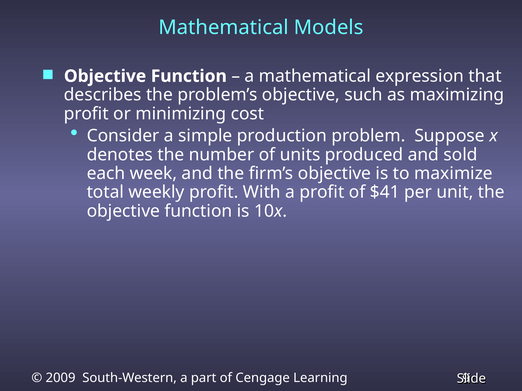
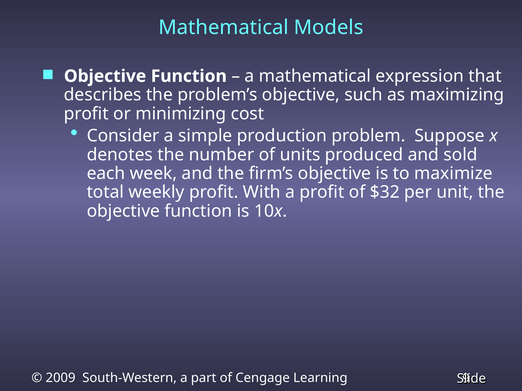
$41: $41 -> $32
